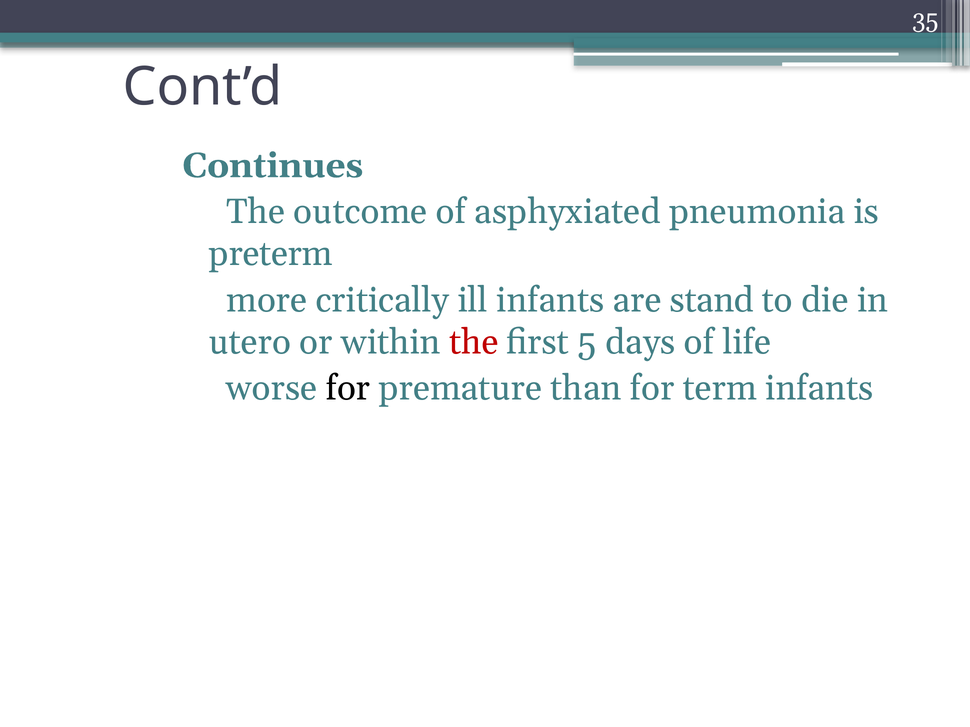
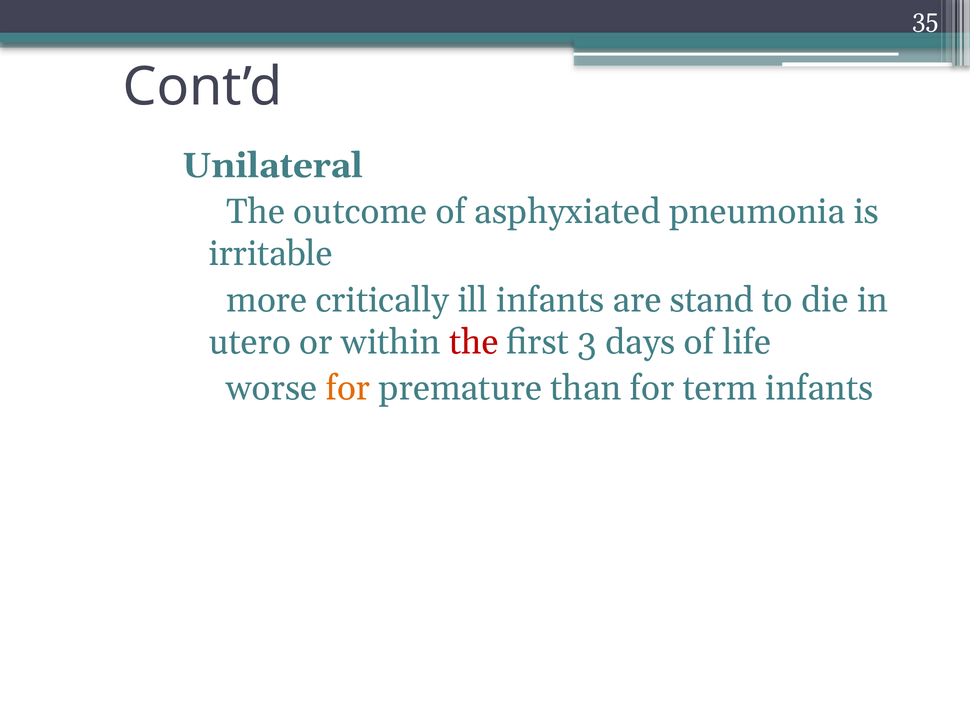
Continues: Continues -> Unilateral
preterm: preterm -> irritable
5: 5 -> 3
for at (348, 388) colour: black -> orange
